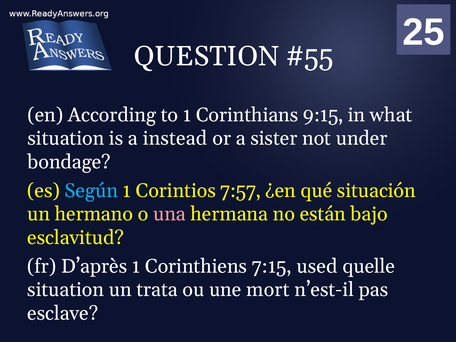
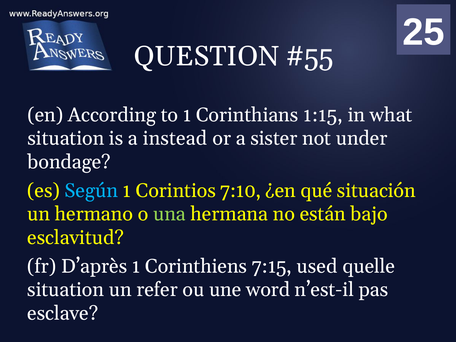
9:15: 9:15 -> 1:15
7:57: 7:57 -> 7:10
una colour: pink -> light green
trata: trata -> refer
mort: mort -> word
